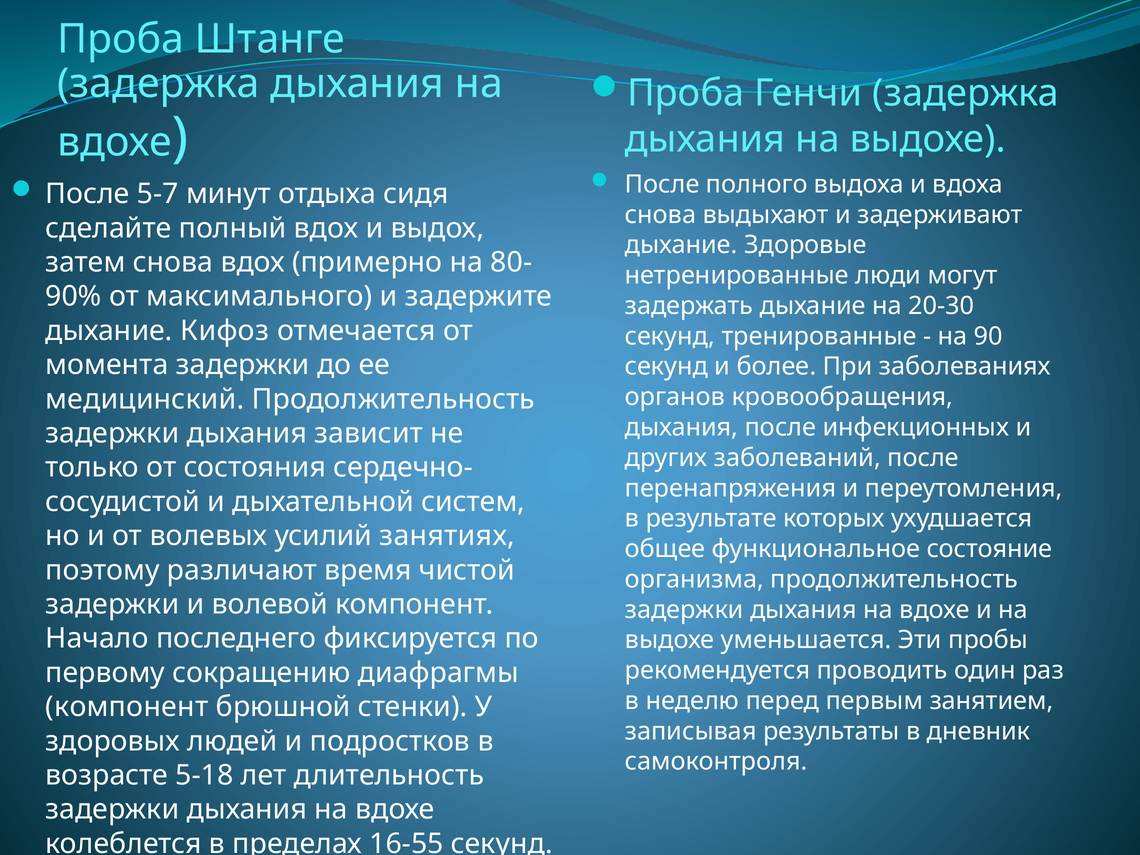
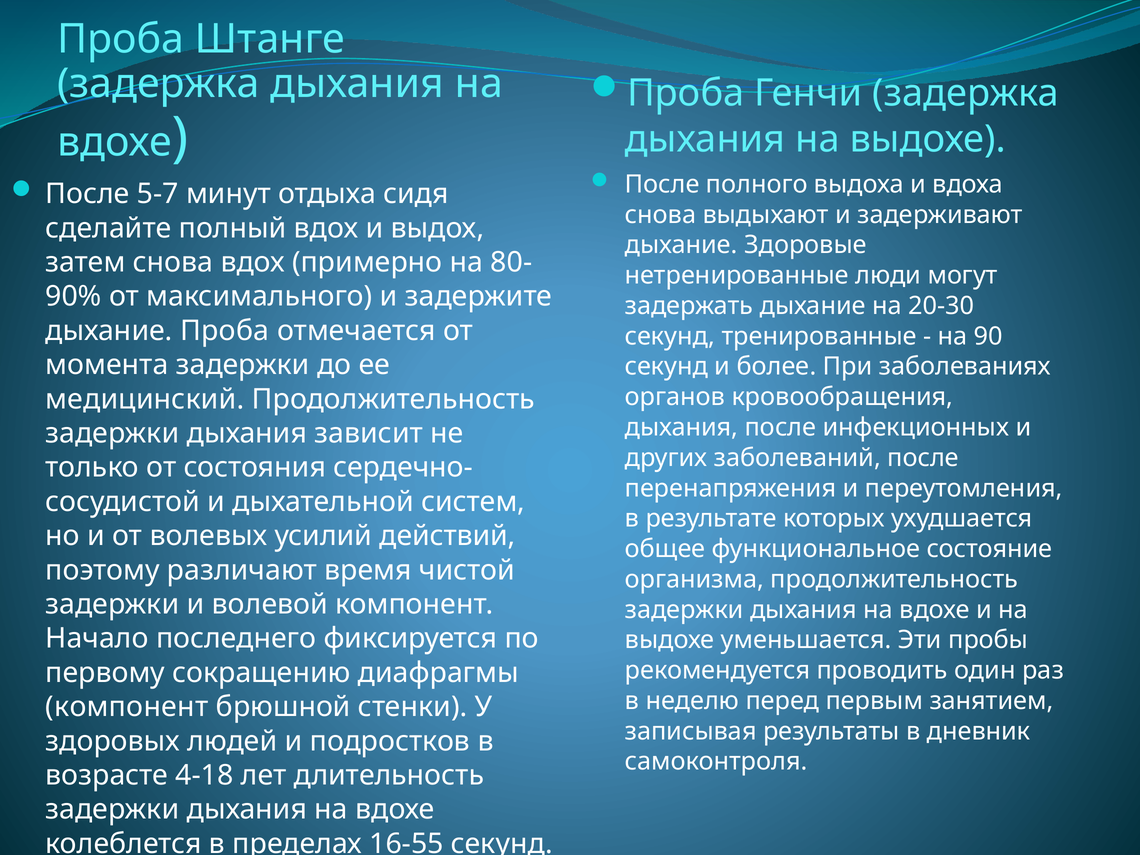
дыхание Кифоз: Кифоз -> Проба
занятиях: занятиях -> действий
5-18: 5-18 -> 4-18
